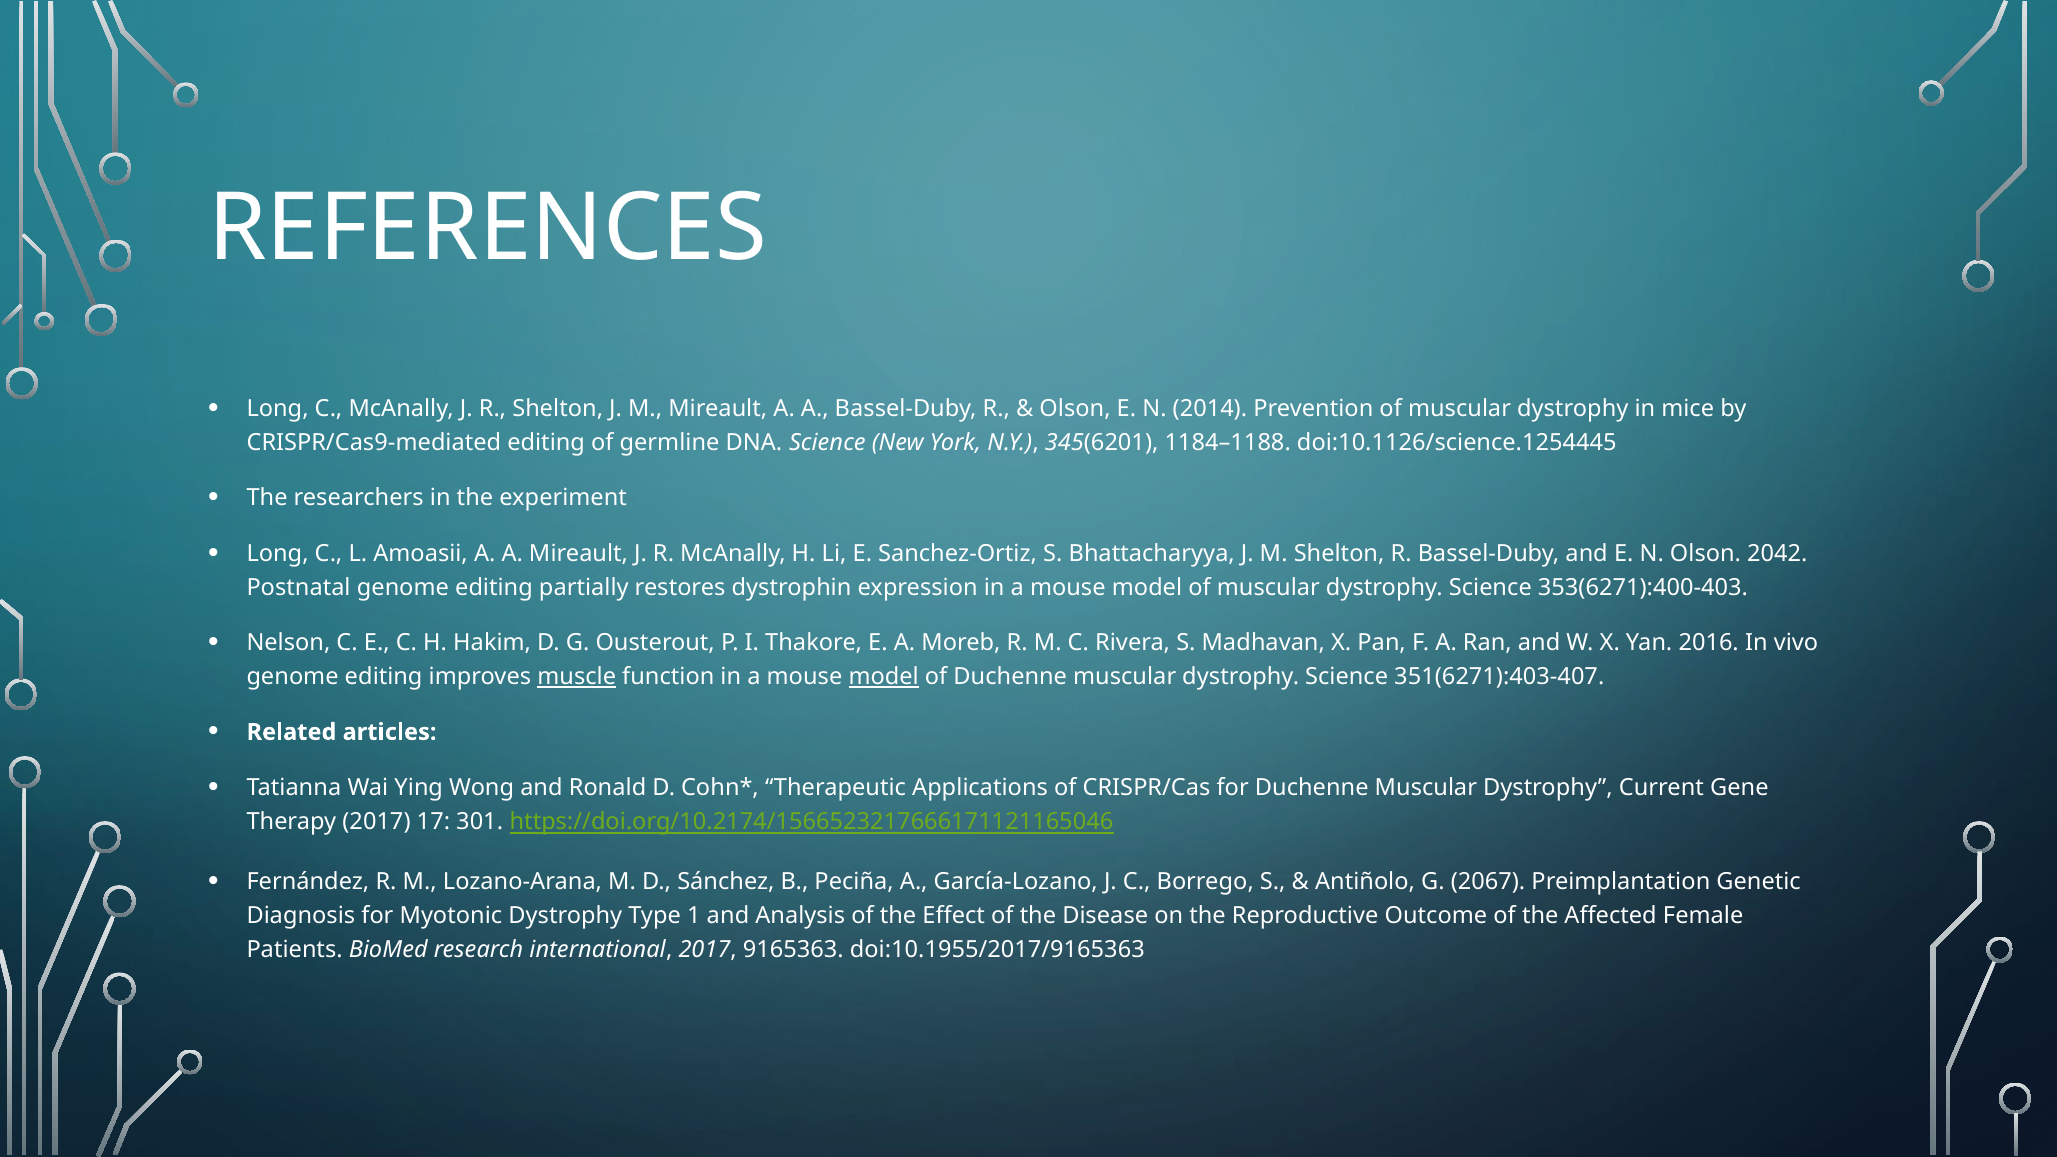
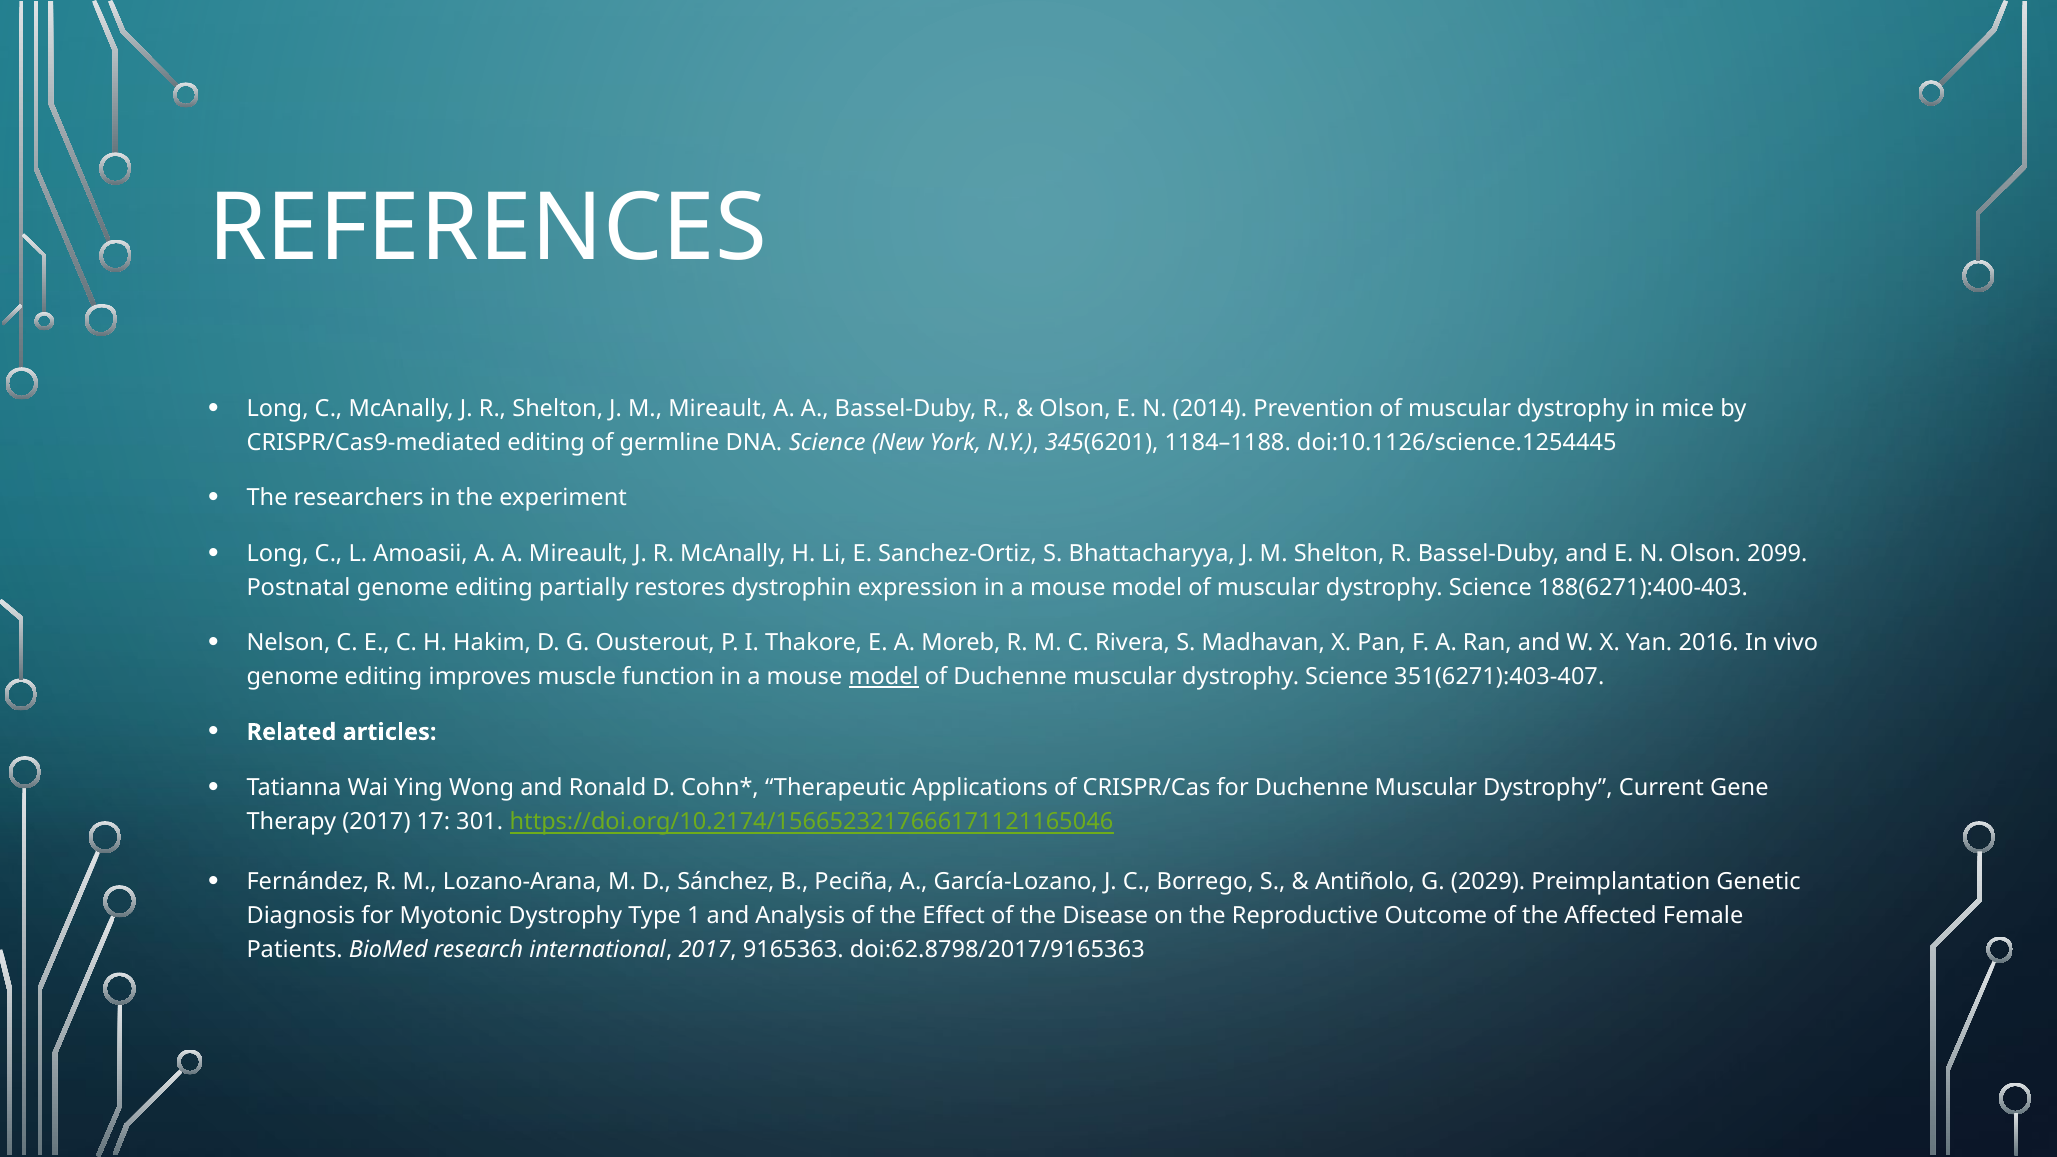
2042: 2042 -> 2099
353(6271):400-403: 353(6271):400-403 -> 188(6271):400-403
muscle underline: present -> none
2067: 2067 -> 2029
doi:10.1955/2017/9165363: doi:10.1955/2017/9165363 -> doi:62.8798/2017/9165363
